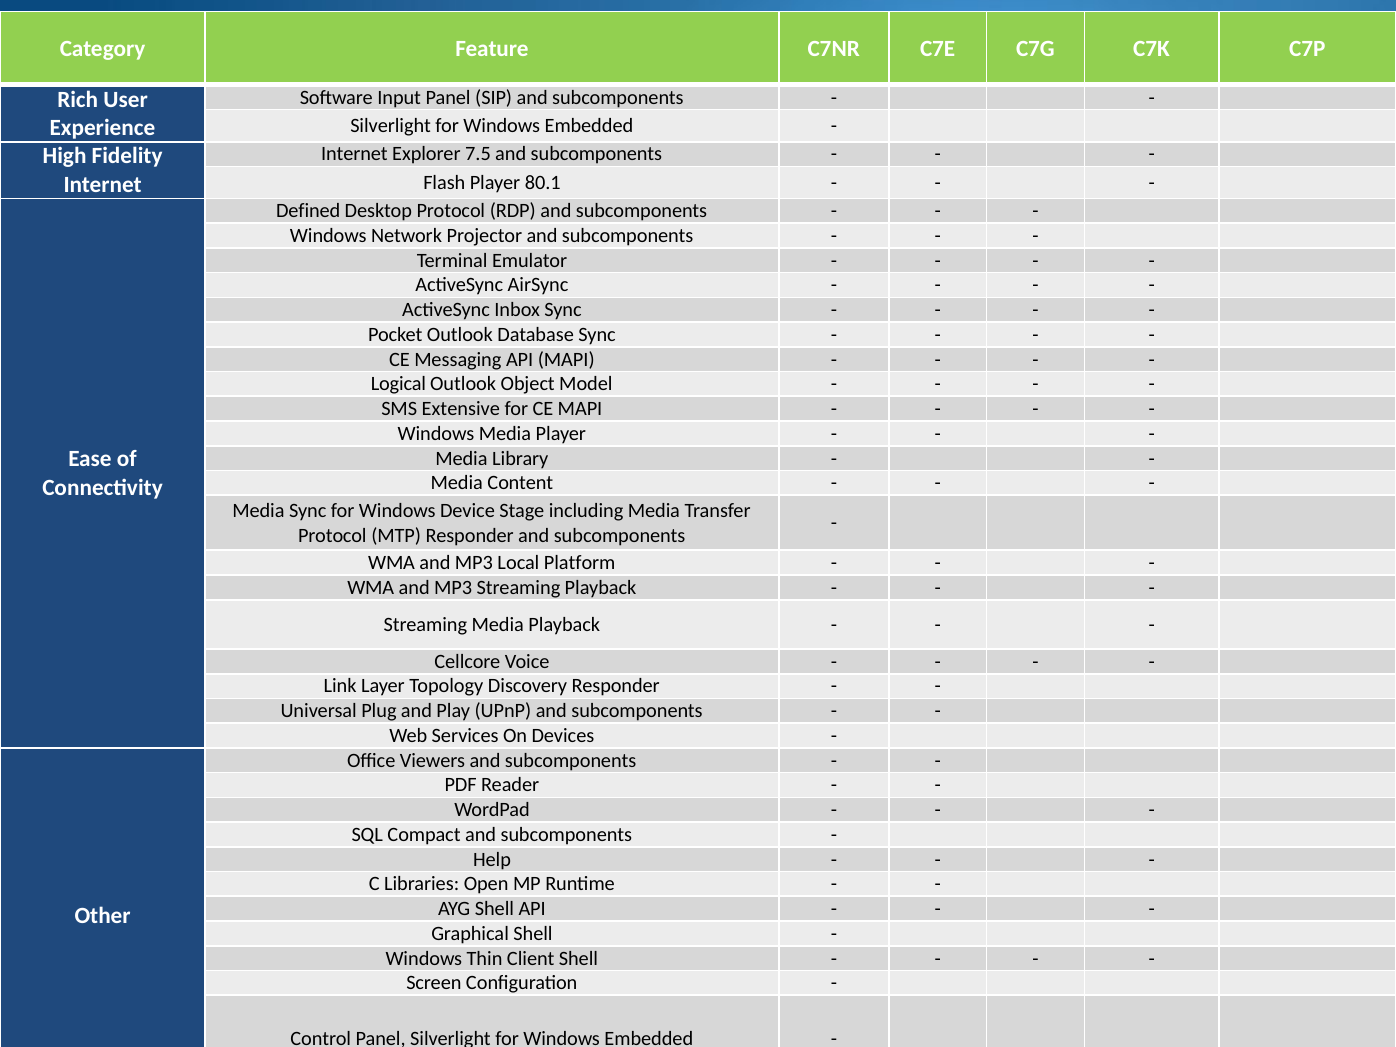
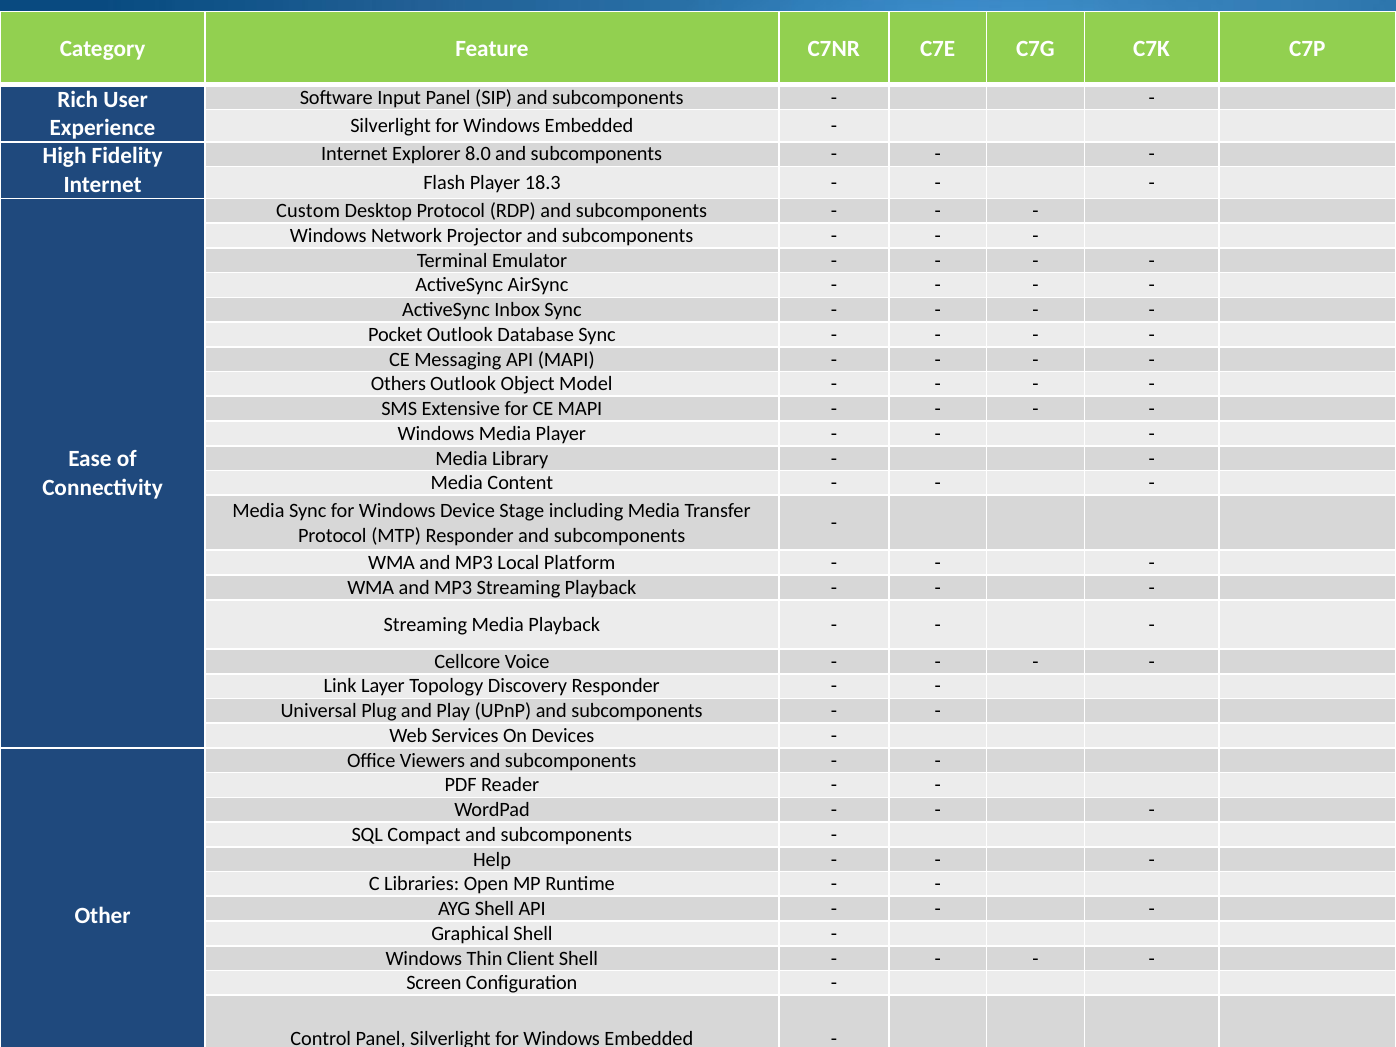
7.5: 7.5 -> 8.0
80.1: 80.1 -> 18.3
Defined: Defined -> Custom
Logical: Logical -> Others
